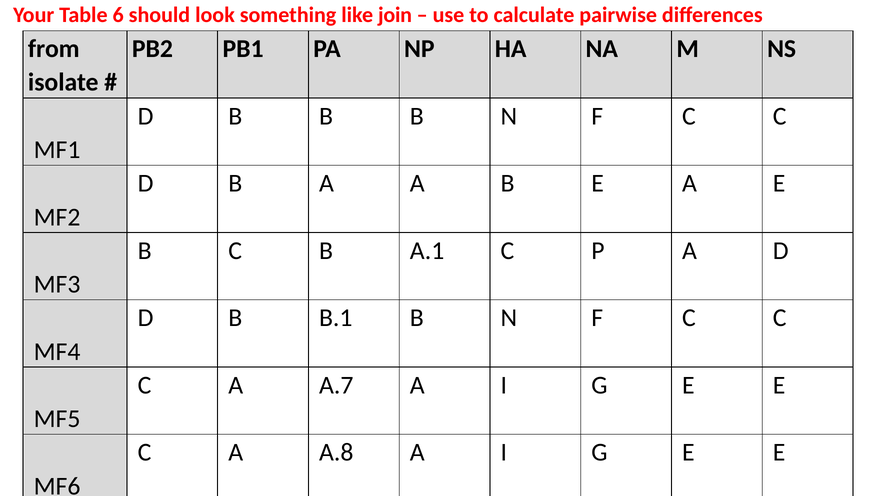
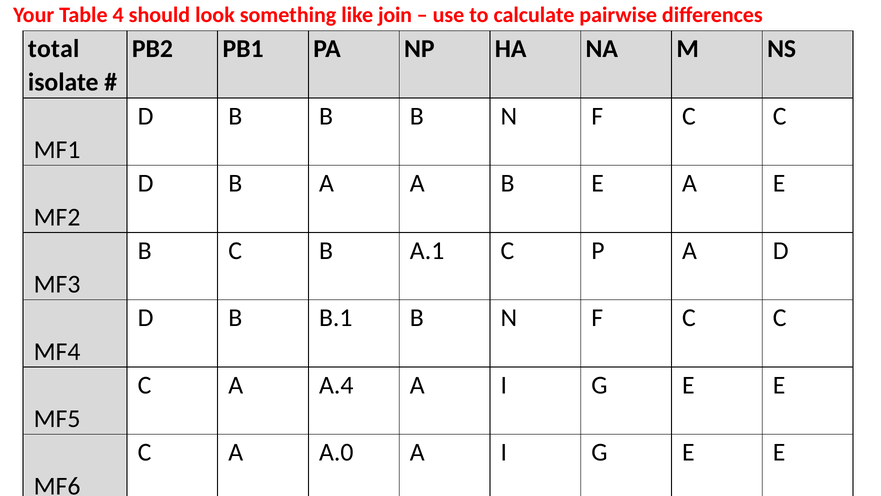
6: 6 -> 4
from: from -> total
A.7: A.7 -> A.4
A.8: A.8 -> A.0
